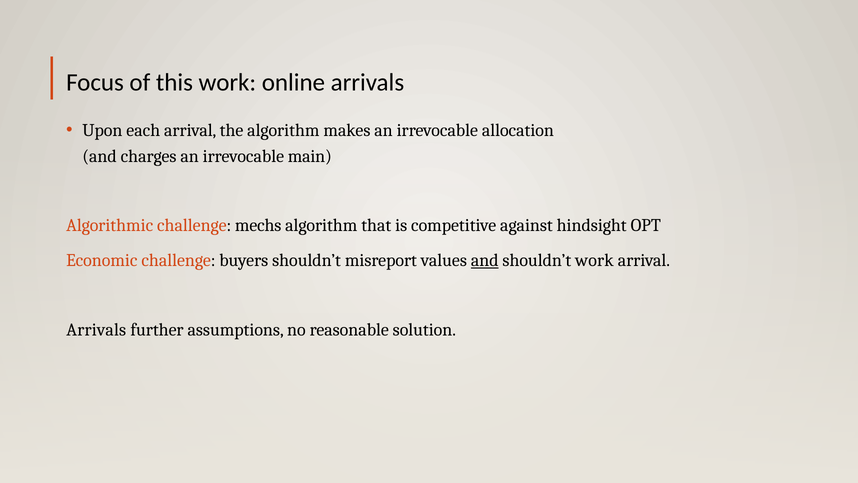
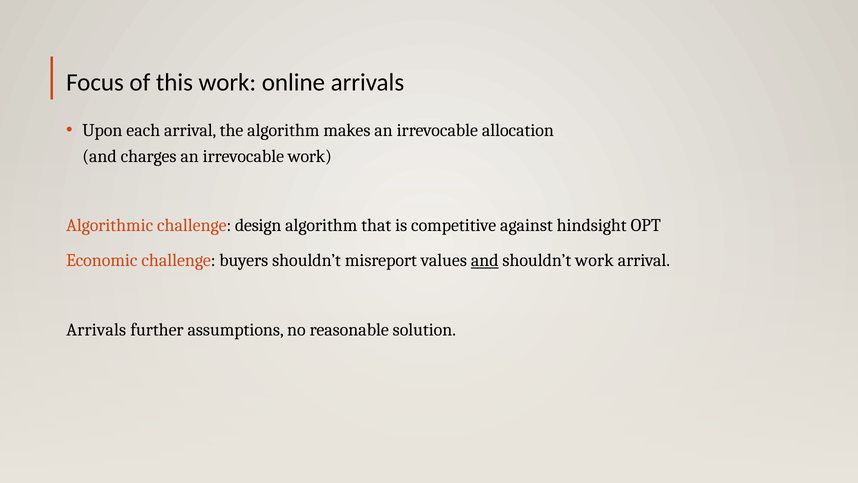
irrevocable main: main -> work
mechs: mechs -> design
